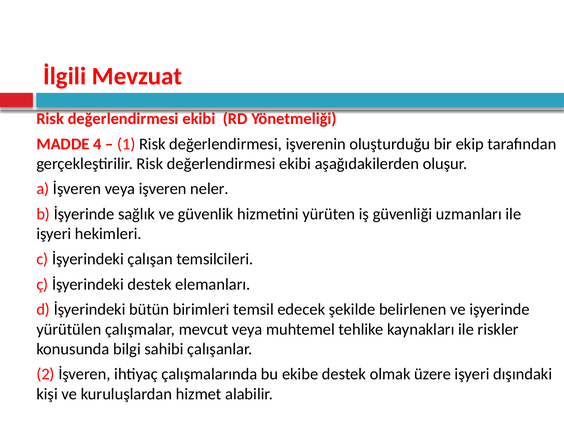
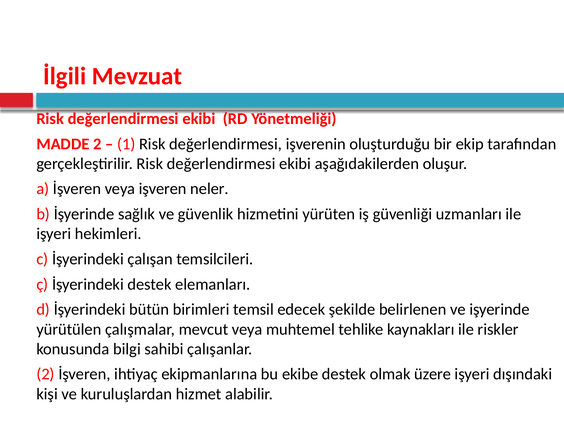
MADDE 4: 4 -> 2
çalışmalarında: çalışmalarında -> ekipmanlarına
